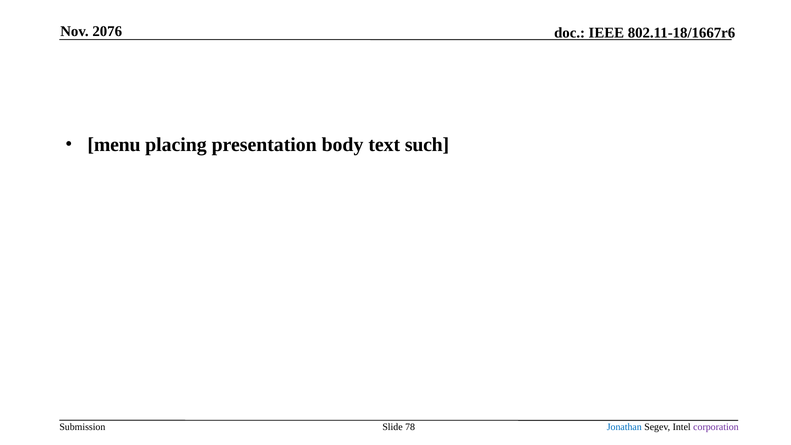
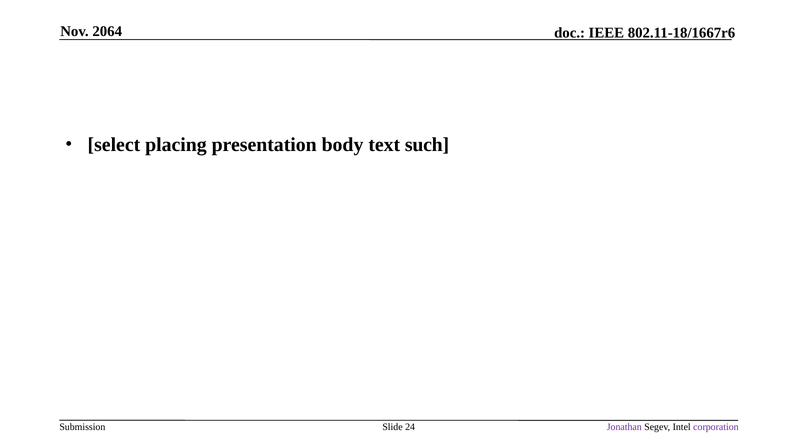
2076: 2076 -> 2064
menu: menu -> select
78: 78 -> 24
Jonathan colour: blue -> purple
